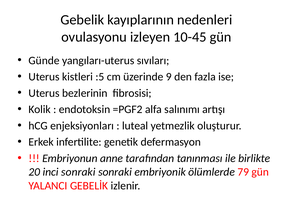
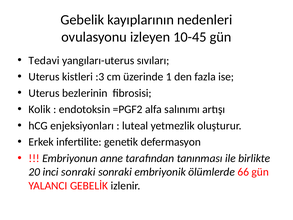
Günde: Günde -> Tedavi
:5: :5 -> :3
9: 9 -> 1
79: 79 -> 66
